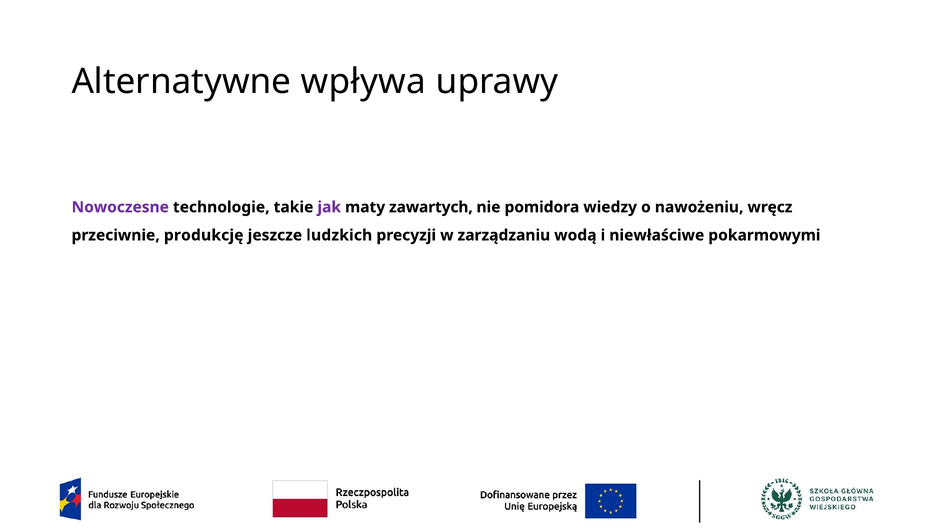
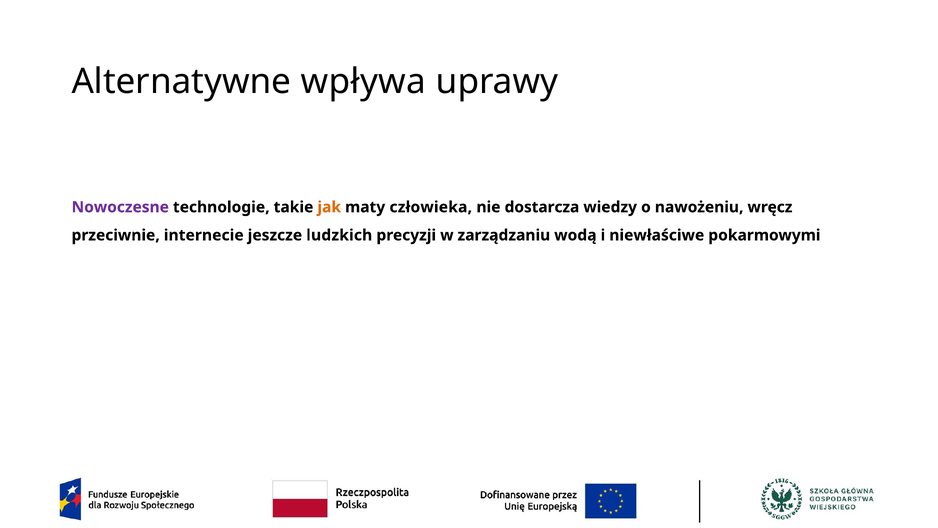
jak colour: purple -> orange
zawartych: zawartych -> człowieka
pomidora: pomidora -> dostarcza
produkcję: produkcję -> internecie
